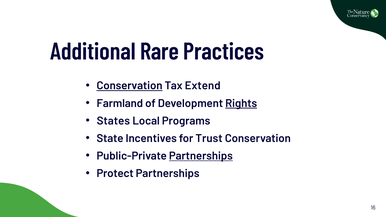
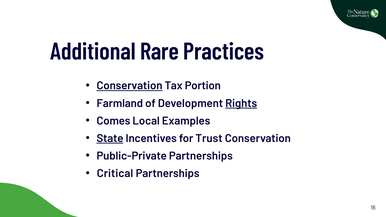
Extend: Extend -> Portion
States: States -> Comes
Programs: Programs -> Examples
State underline: none -> present
Partnerships at (201, 156) underline: present -> none
Protect: Protect -> Critical
